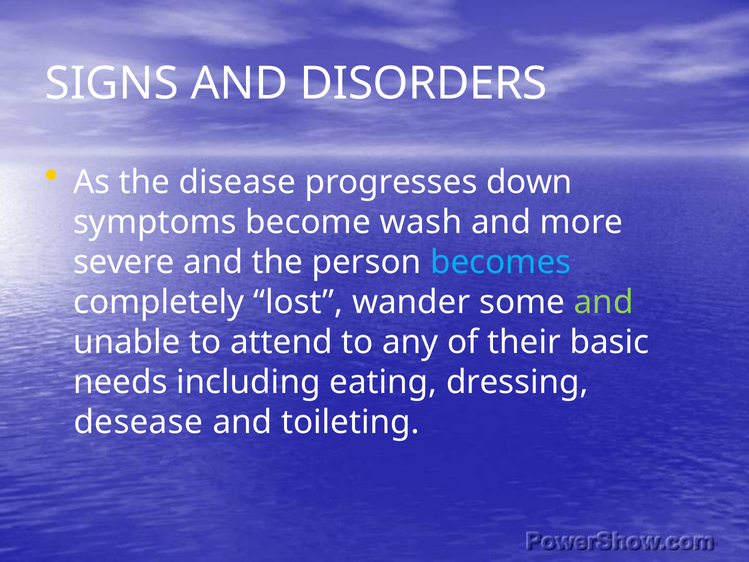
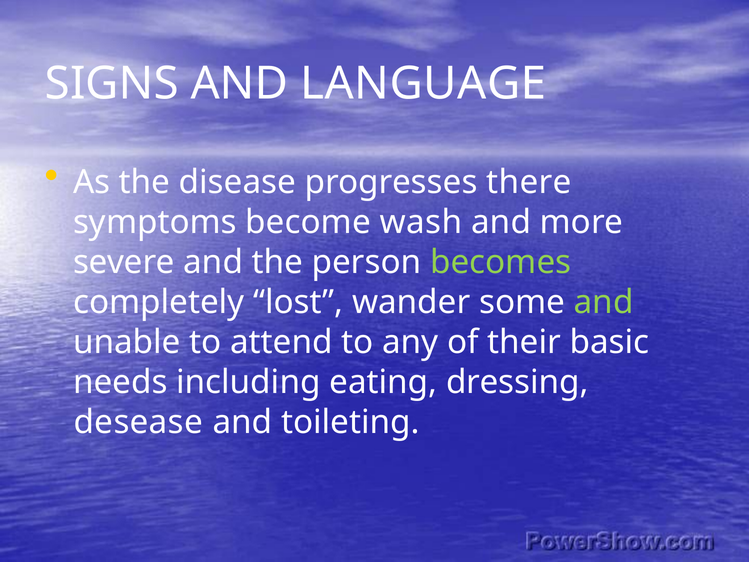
DISORDERS: DISORDERS -> LANGUAGE
down: down -> there
becomes colour: light blue -> light green
